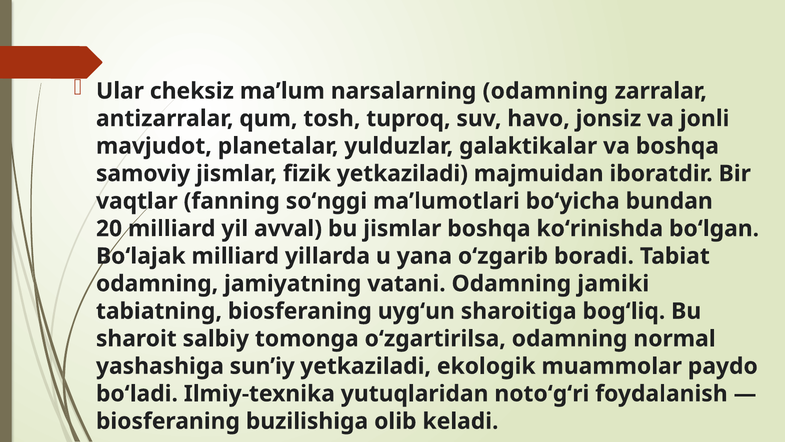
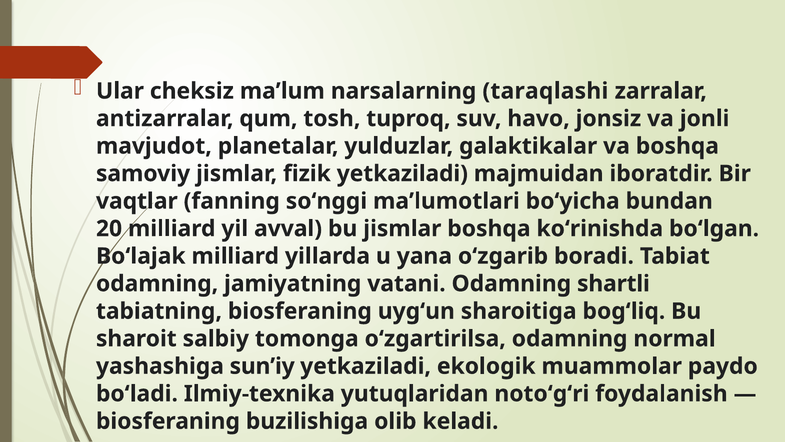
narsalarning odamning: odamning -> taraqlashi
jamiki: jamiki -> shartli
